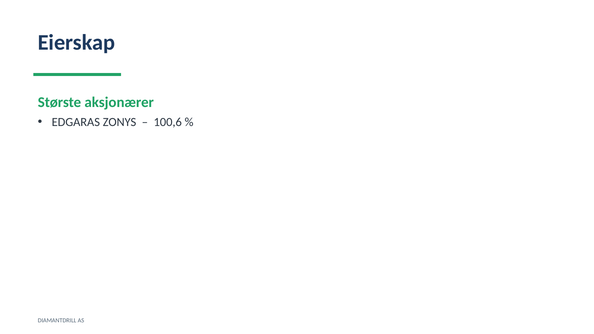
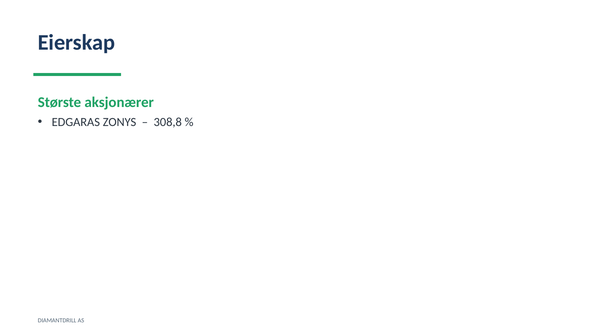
100,6: 100,6 -> 308,8
